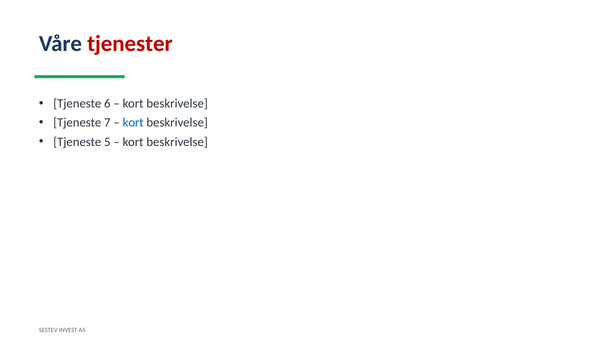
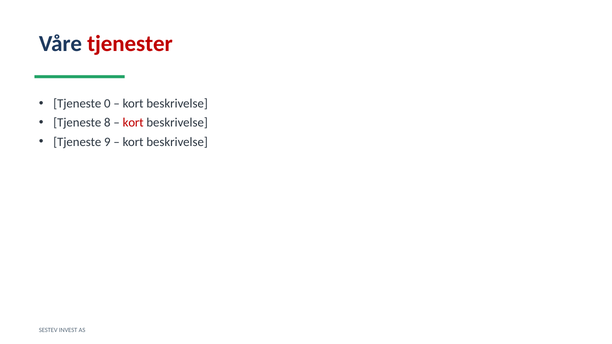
6: 6 -> 0
7: 7 -> 8
kort at (133, 123) colour: blue -> red
5: 5 -> 9
